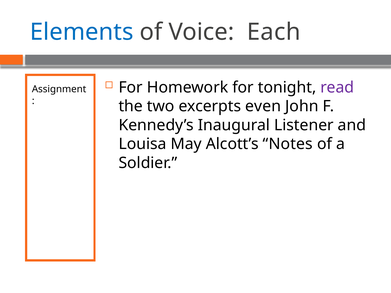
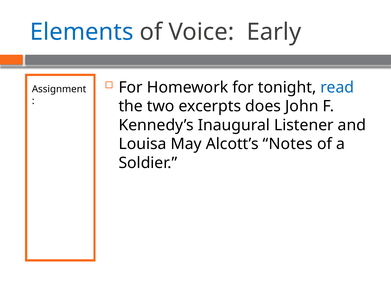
Each: Each -> Early
read colour: purple -> blue
even: even -> does
